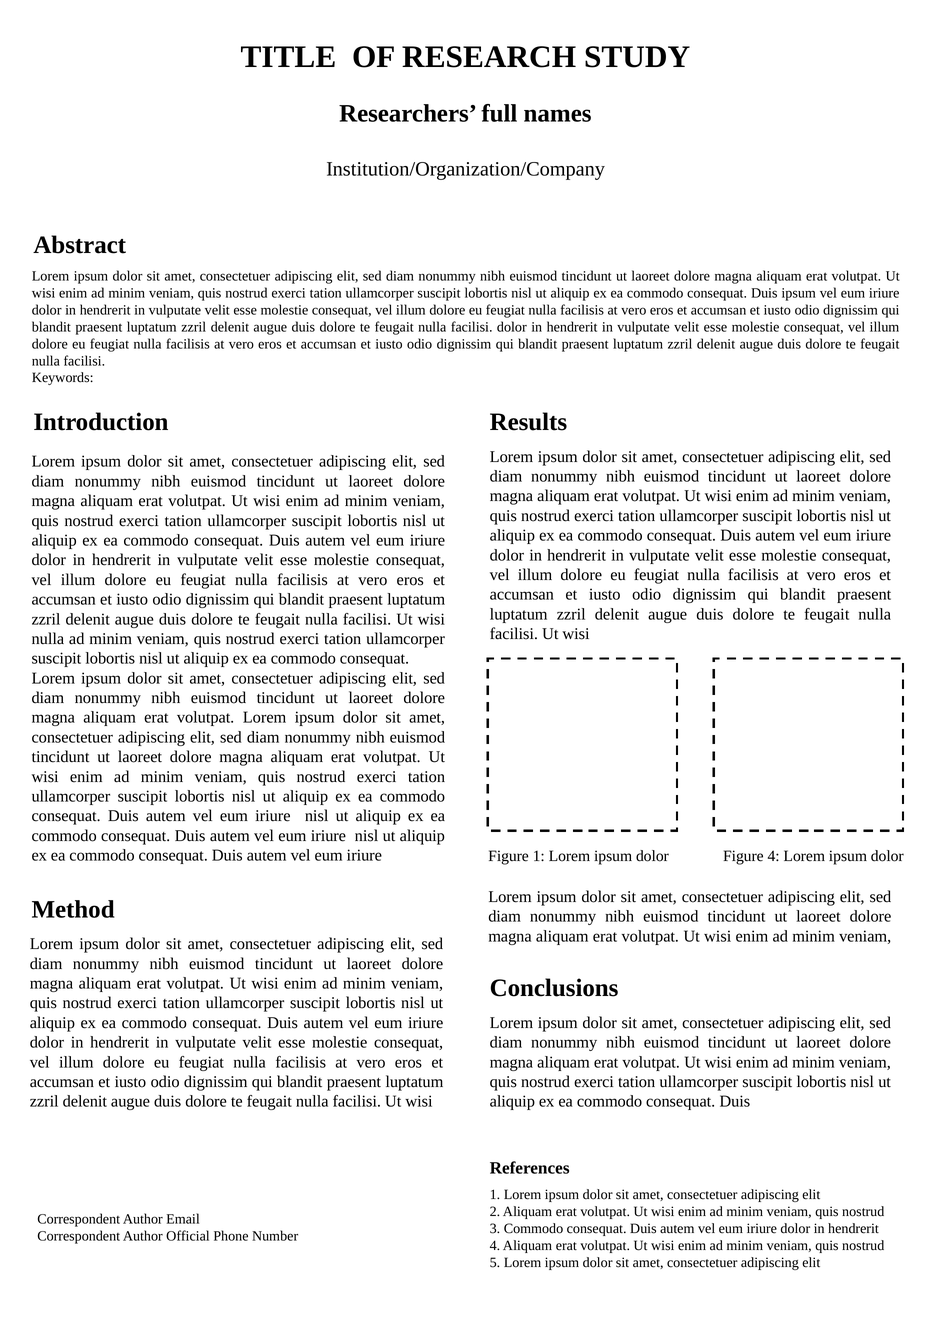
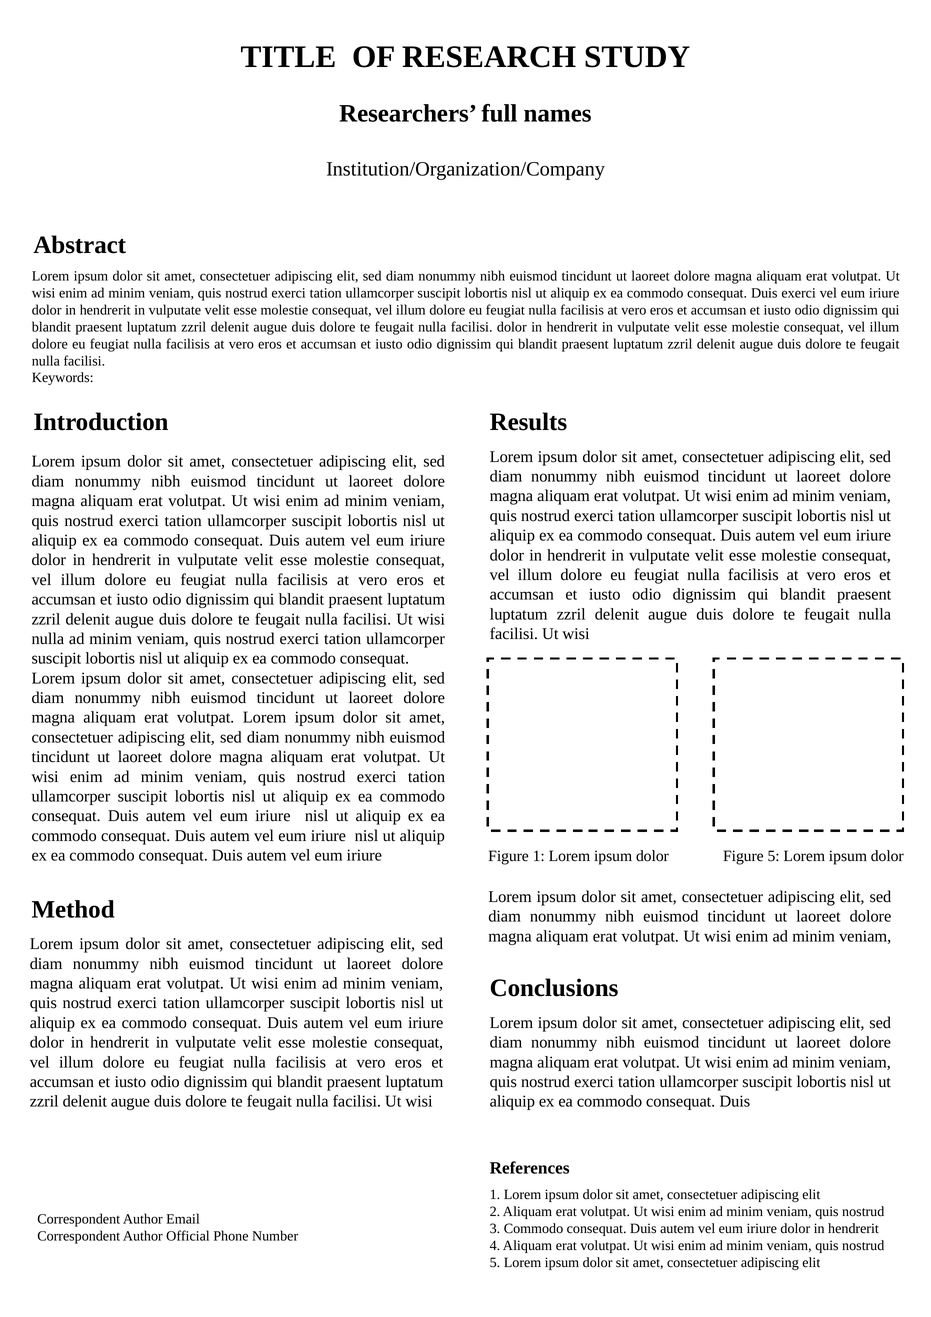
Duis ipsum: ipsum -> exerci
Figure 4: 4 -> 5
